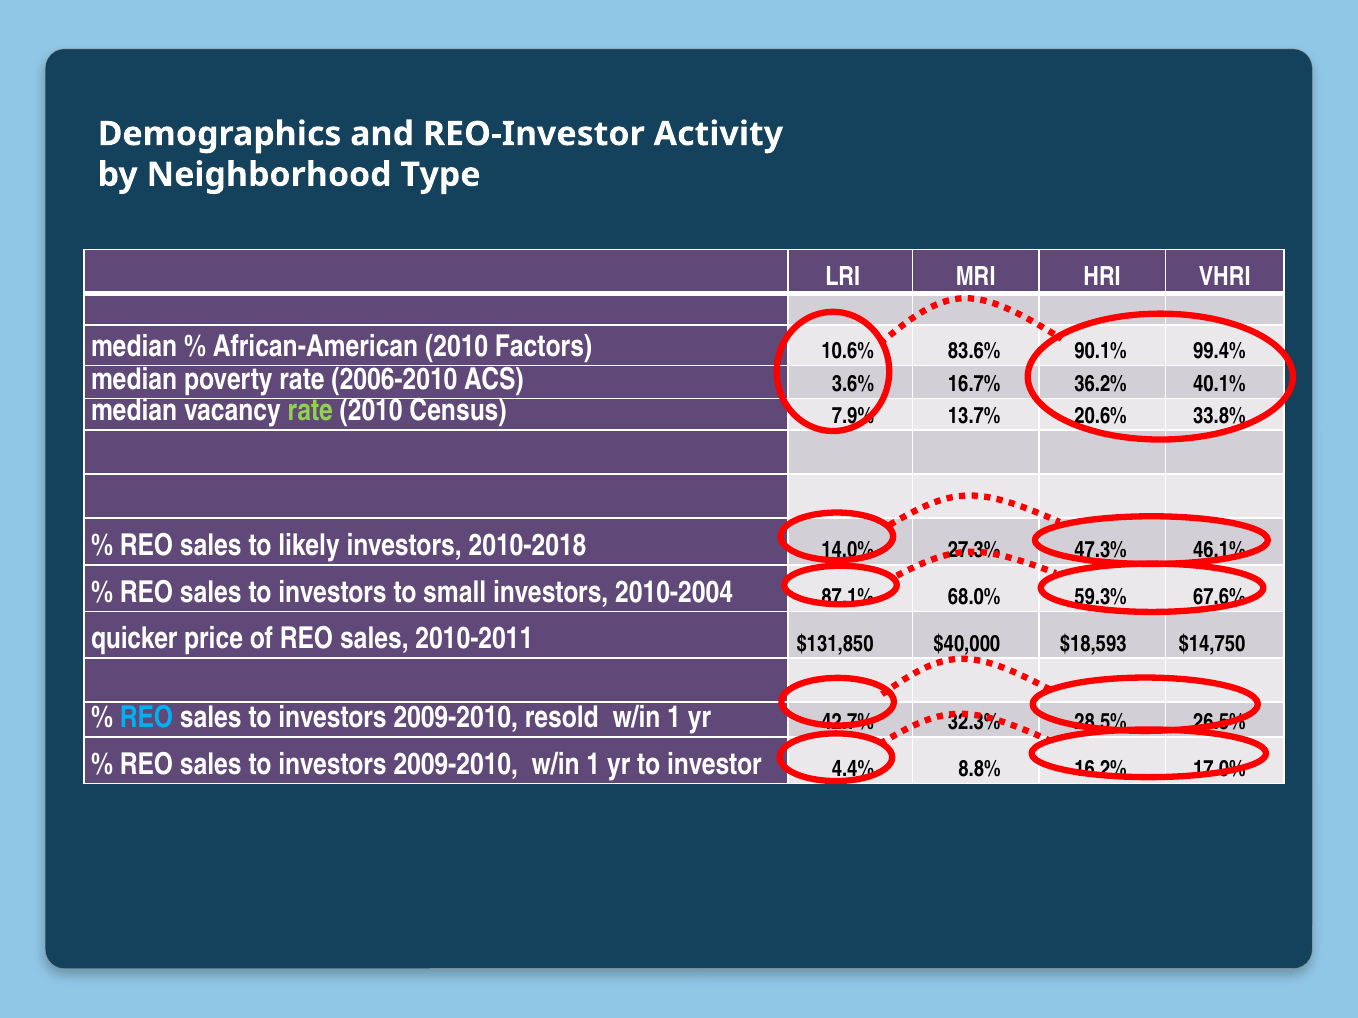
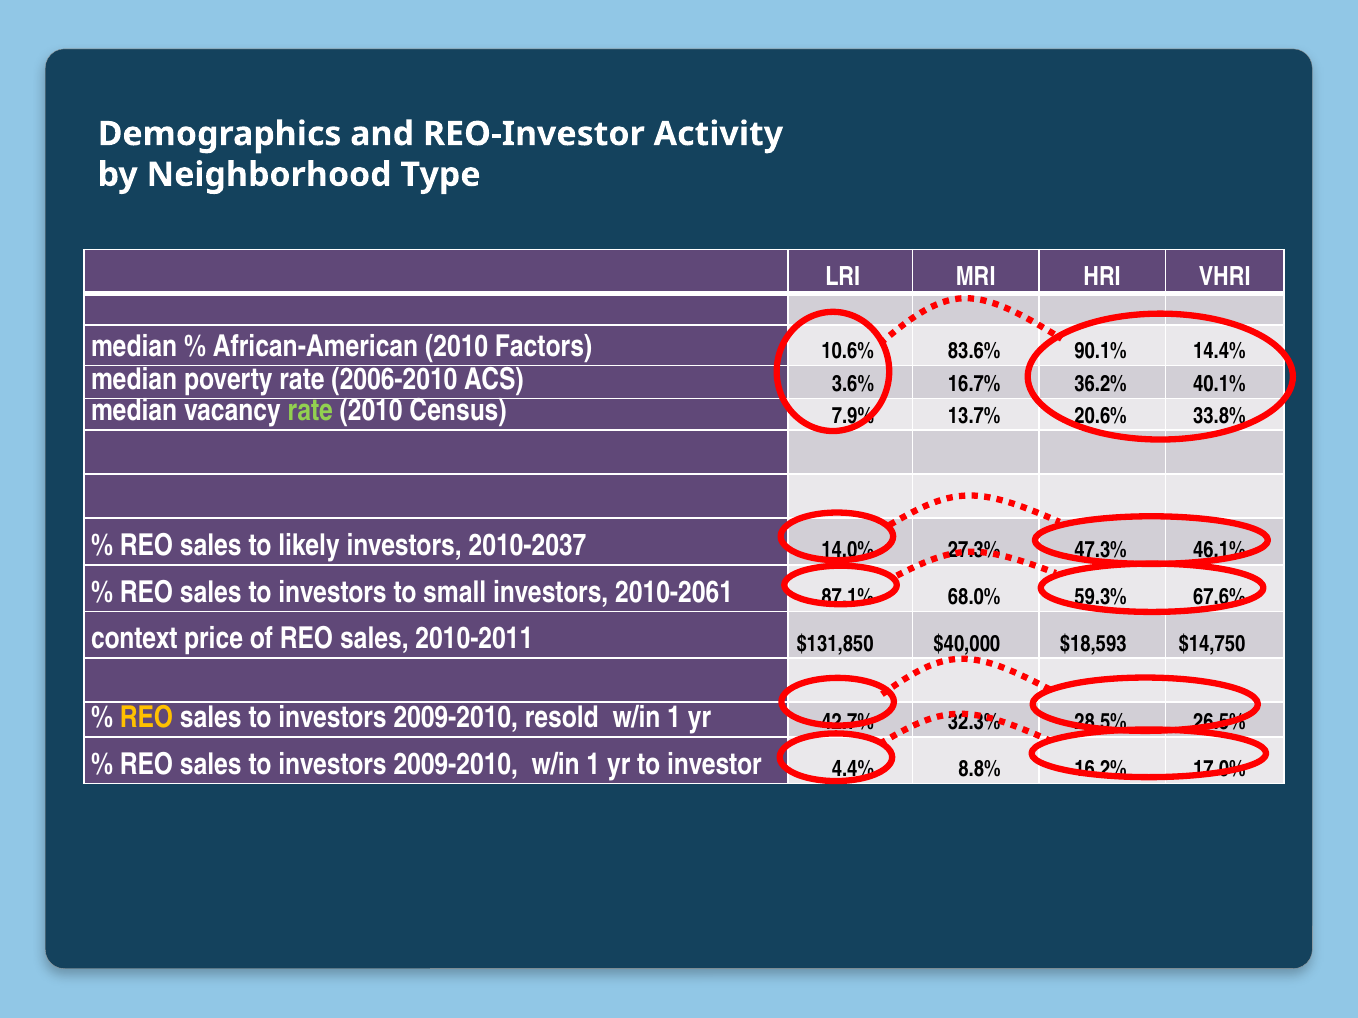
99.4%: 99.4% -> 14.4%
2010-2018: 2010-2018 -> 2010-2037
2010-2004: 2010-2004 -> 2010-2061
quicker: quicker -> context
REO at (146, 718) colour: light blue -> yellow
